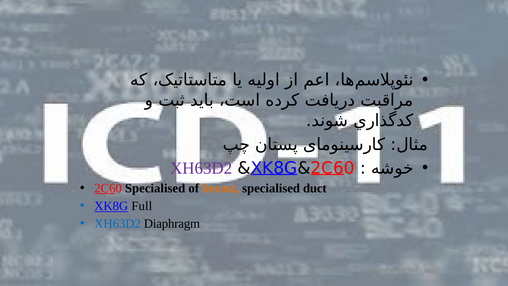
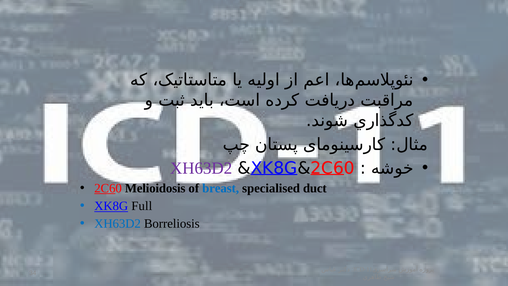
2C60 Specialised: Specialised -> Melioidosis
breast colour: orange -> blue
Diaphragm: Diaphragm -> Borreliosis
